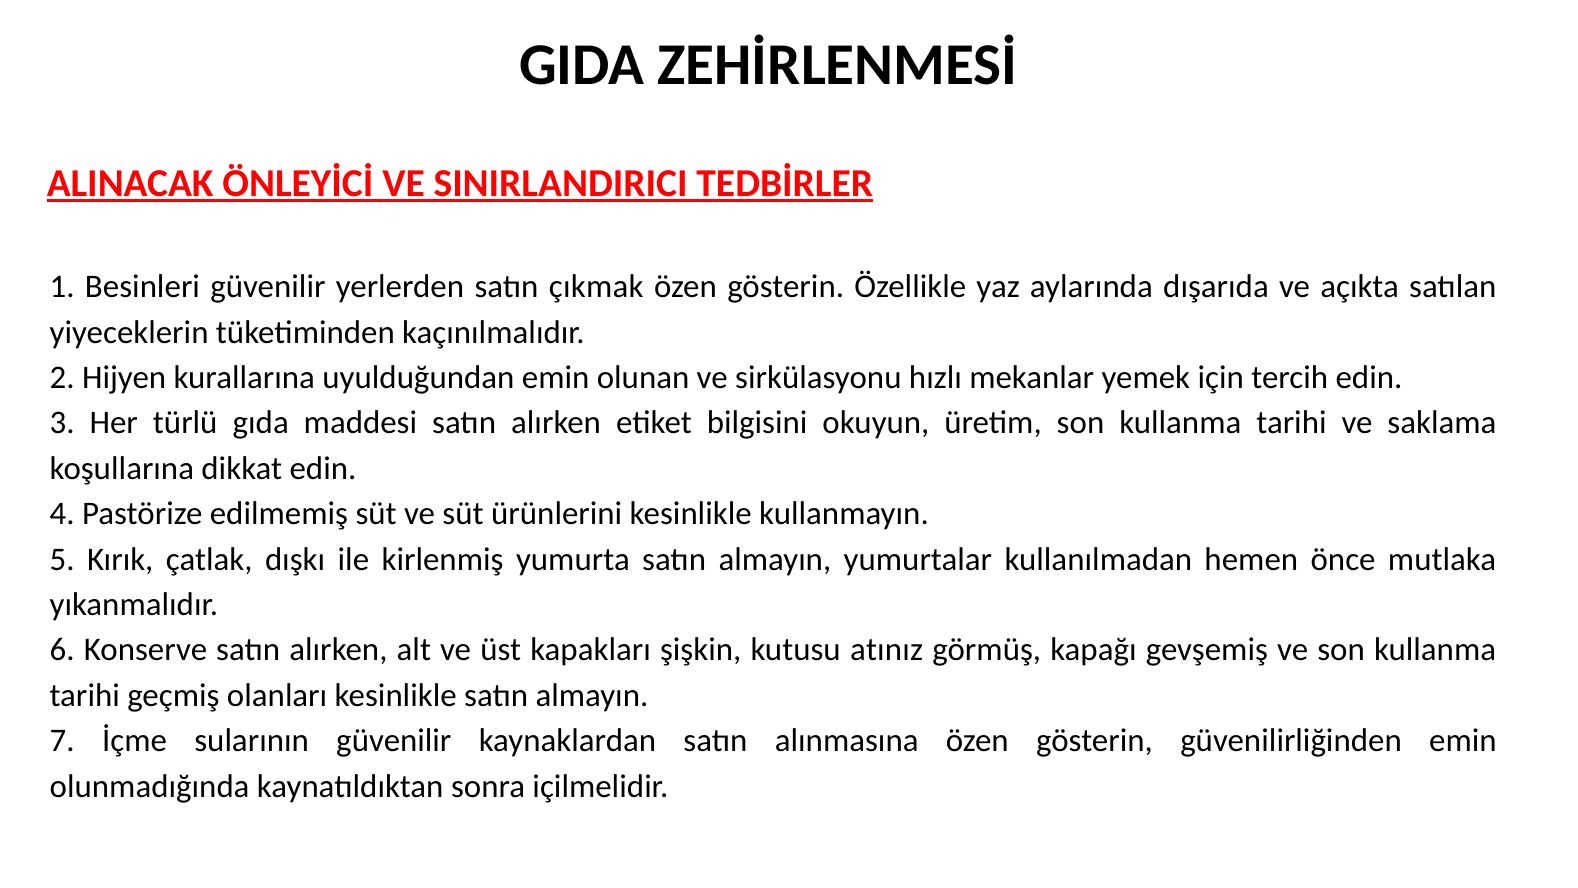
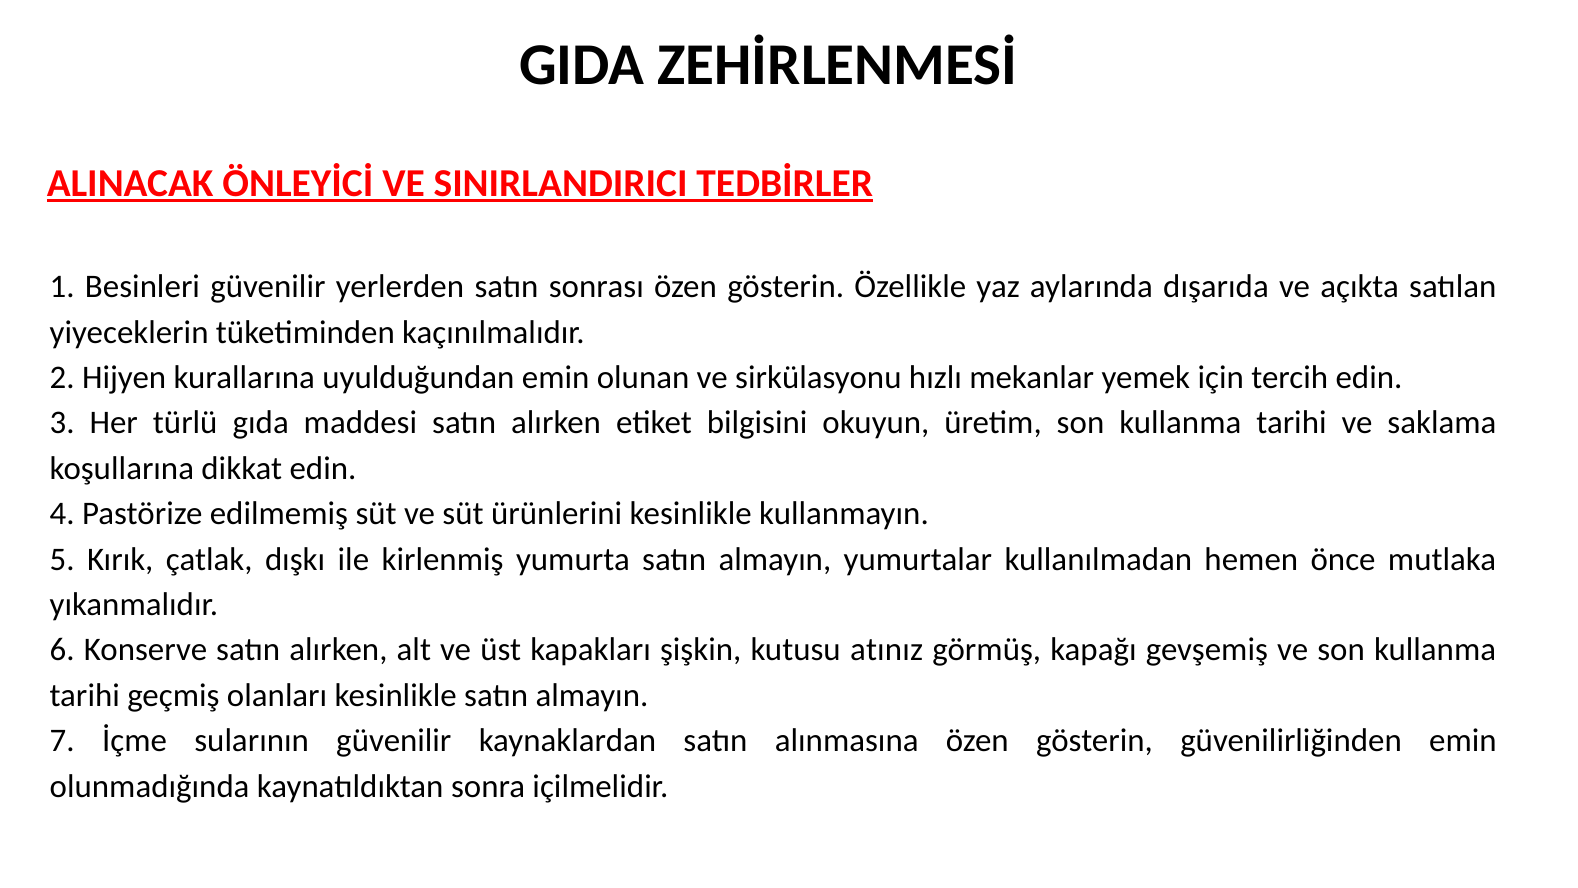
çıkmak: çıkmak -> sonrası
